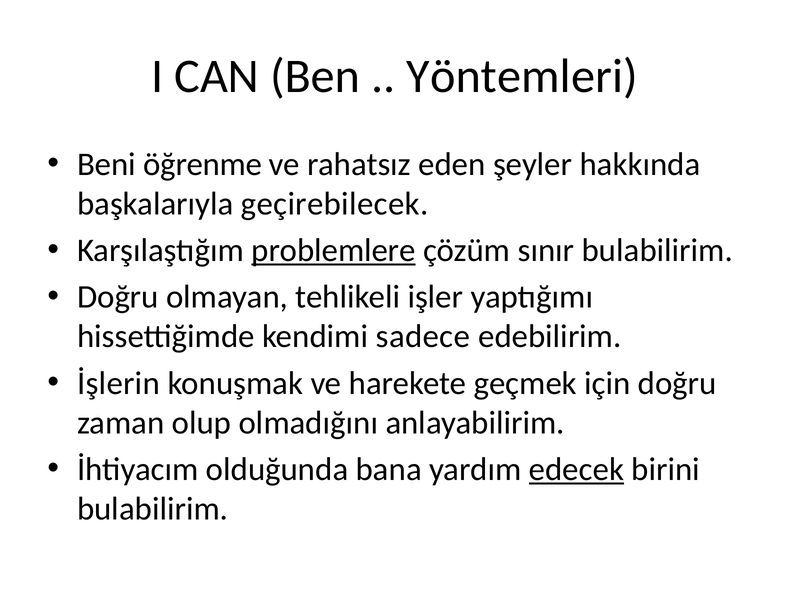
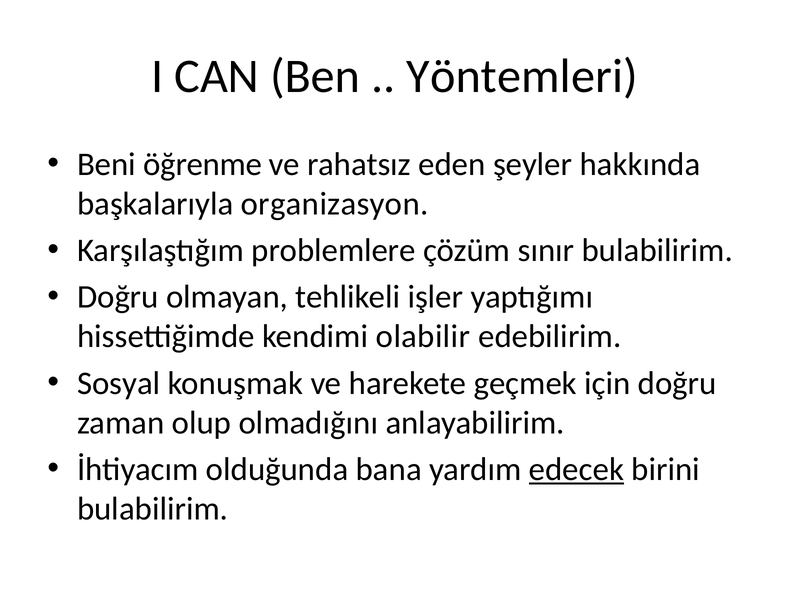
geçirebilecek: geçirebilecek -> organizasyon
problemlere underline: present -> none
sadece: sadece -> olabilir
İşlerin: İşlerin -> Sosyal
